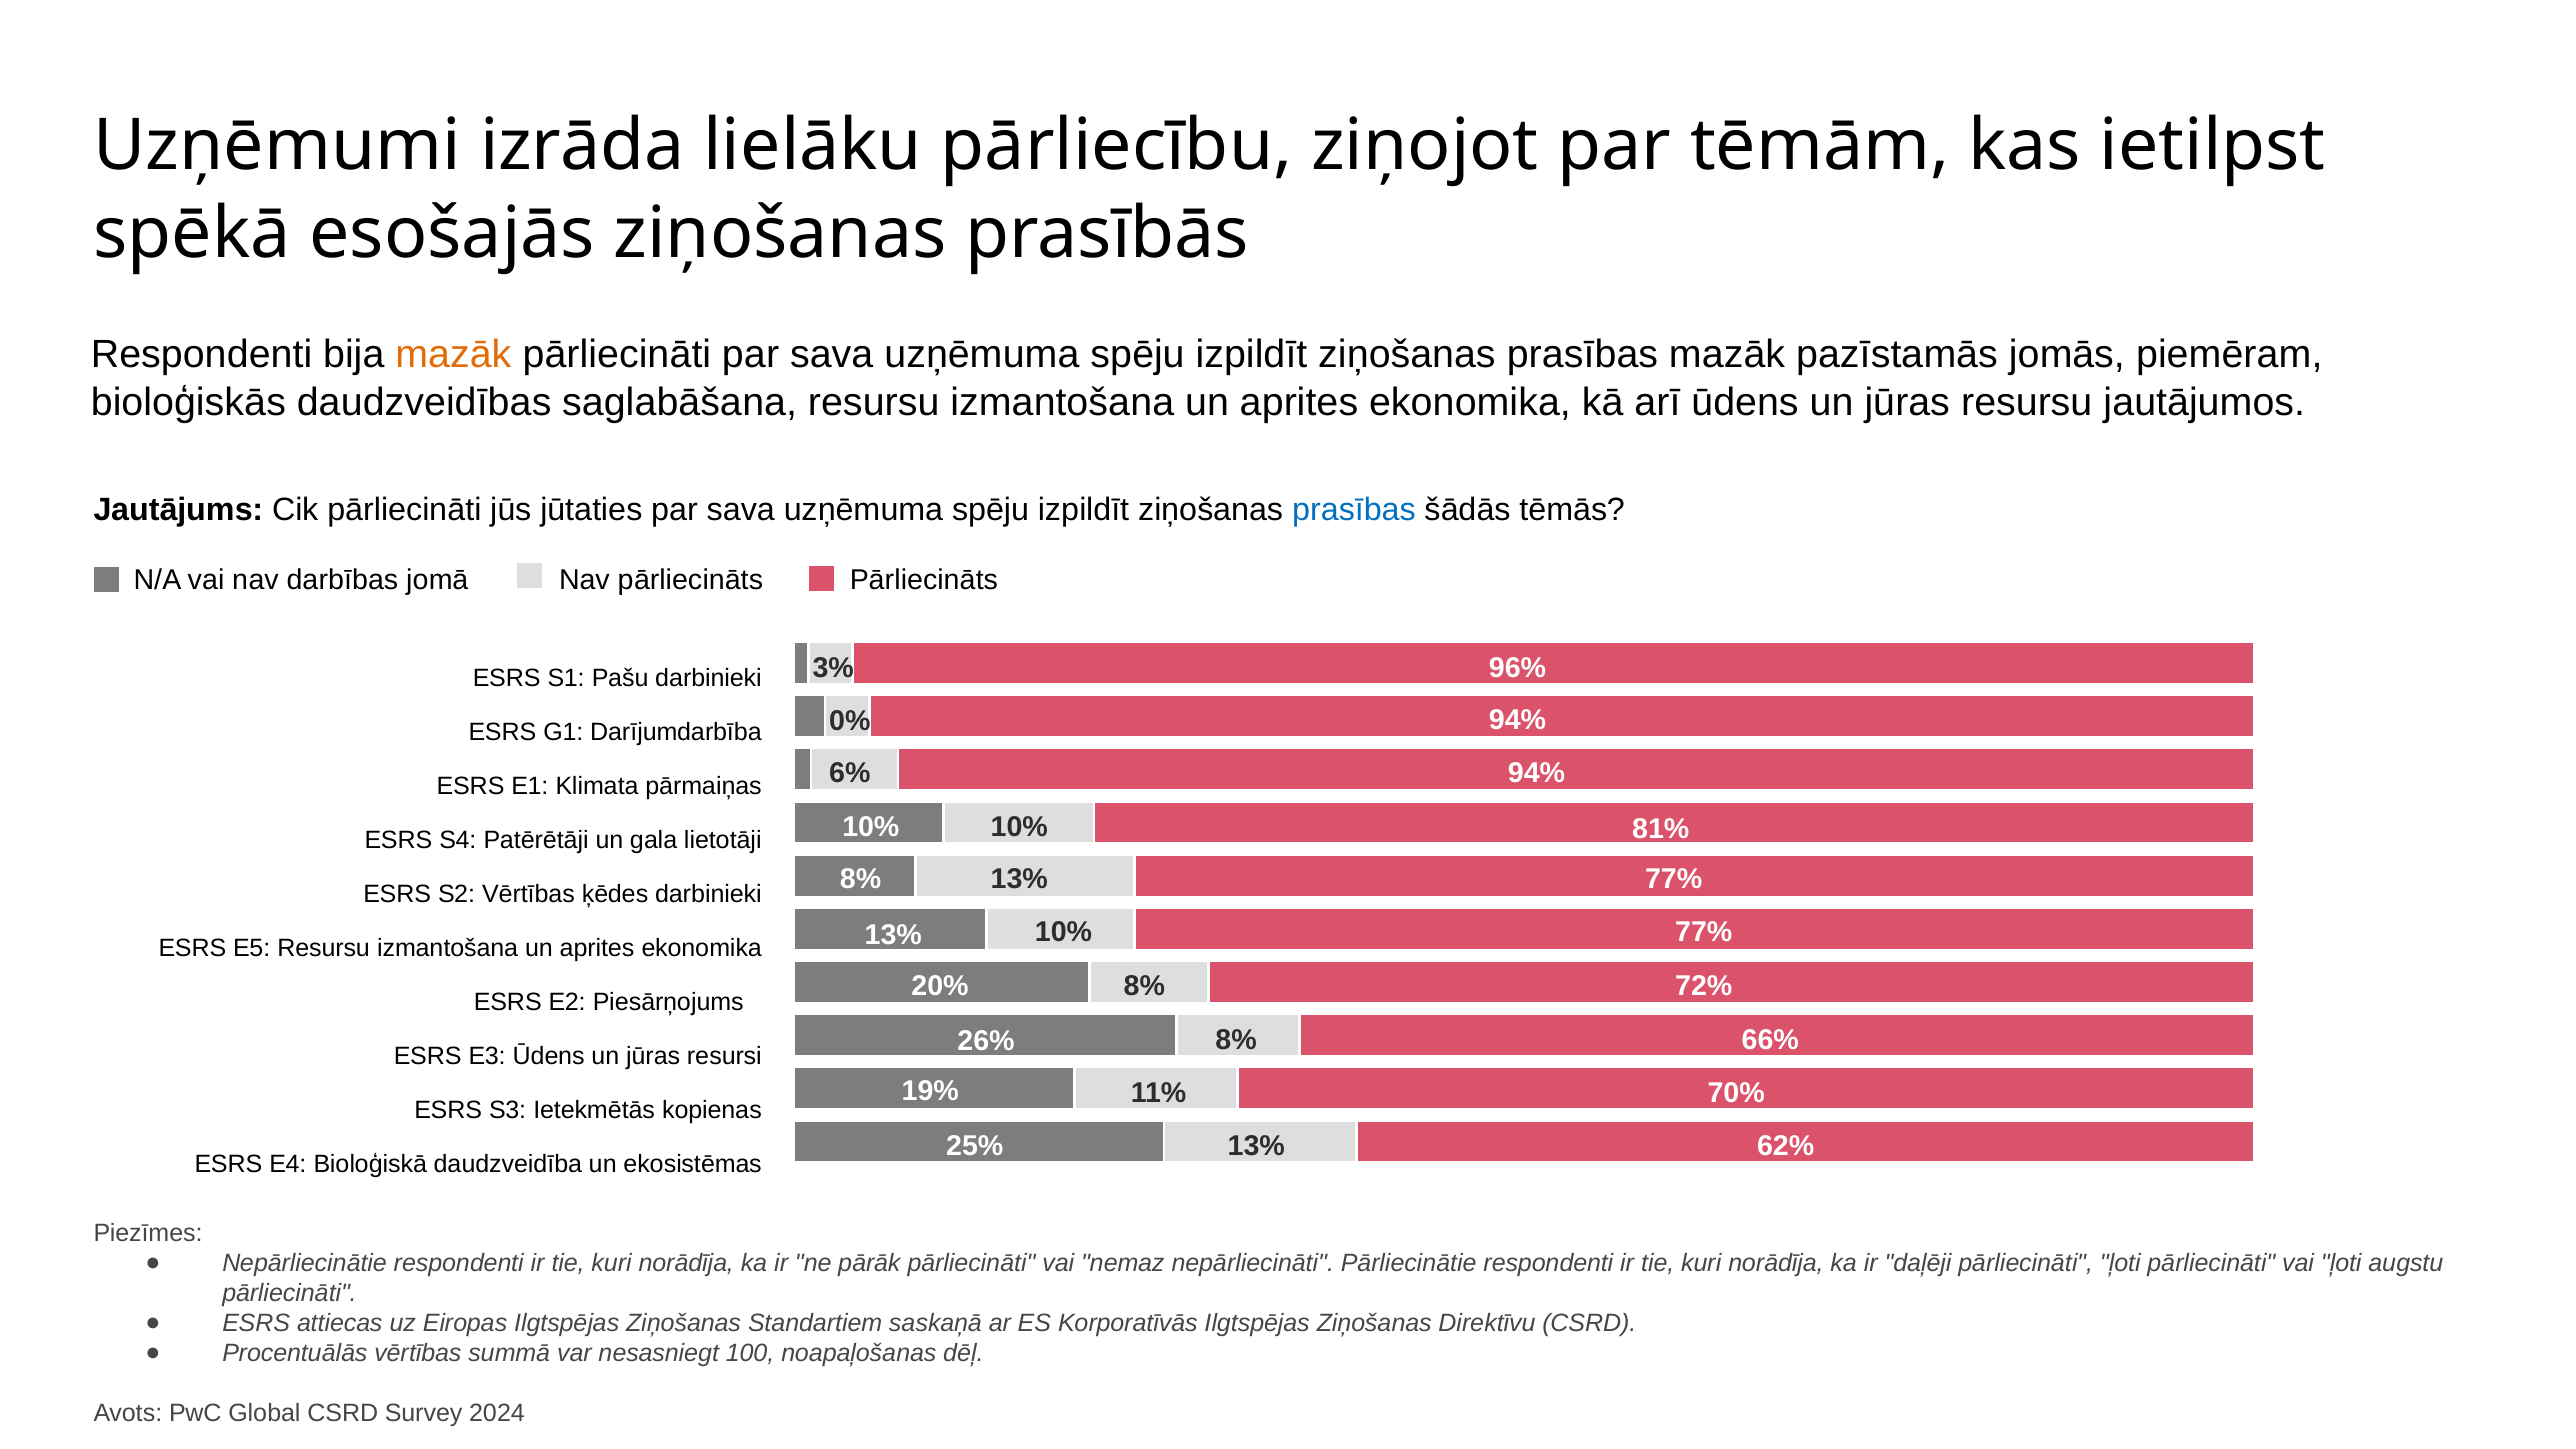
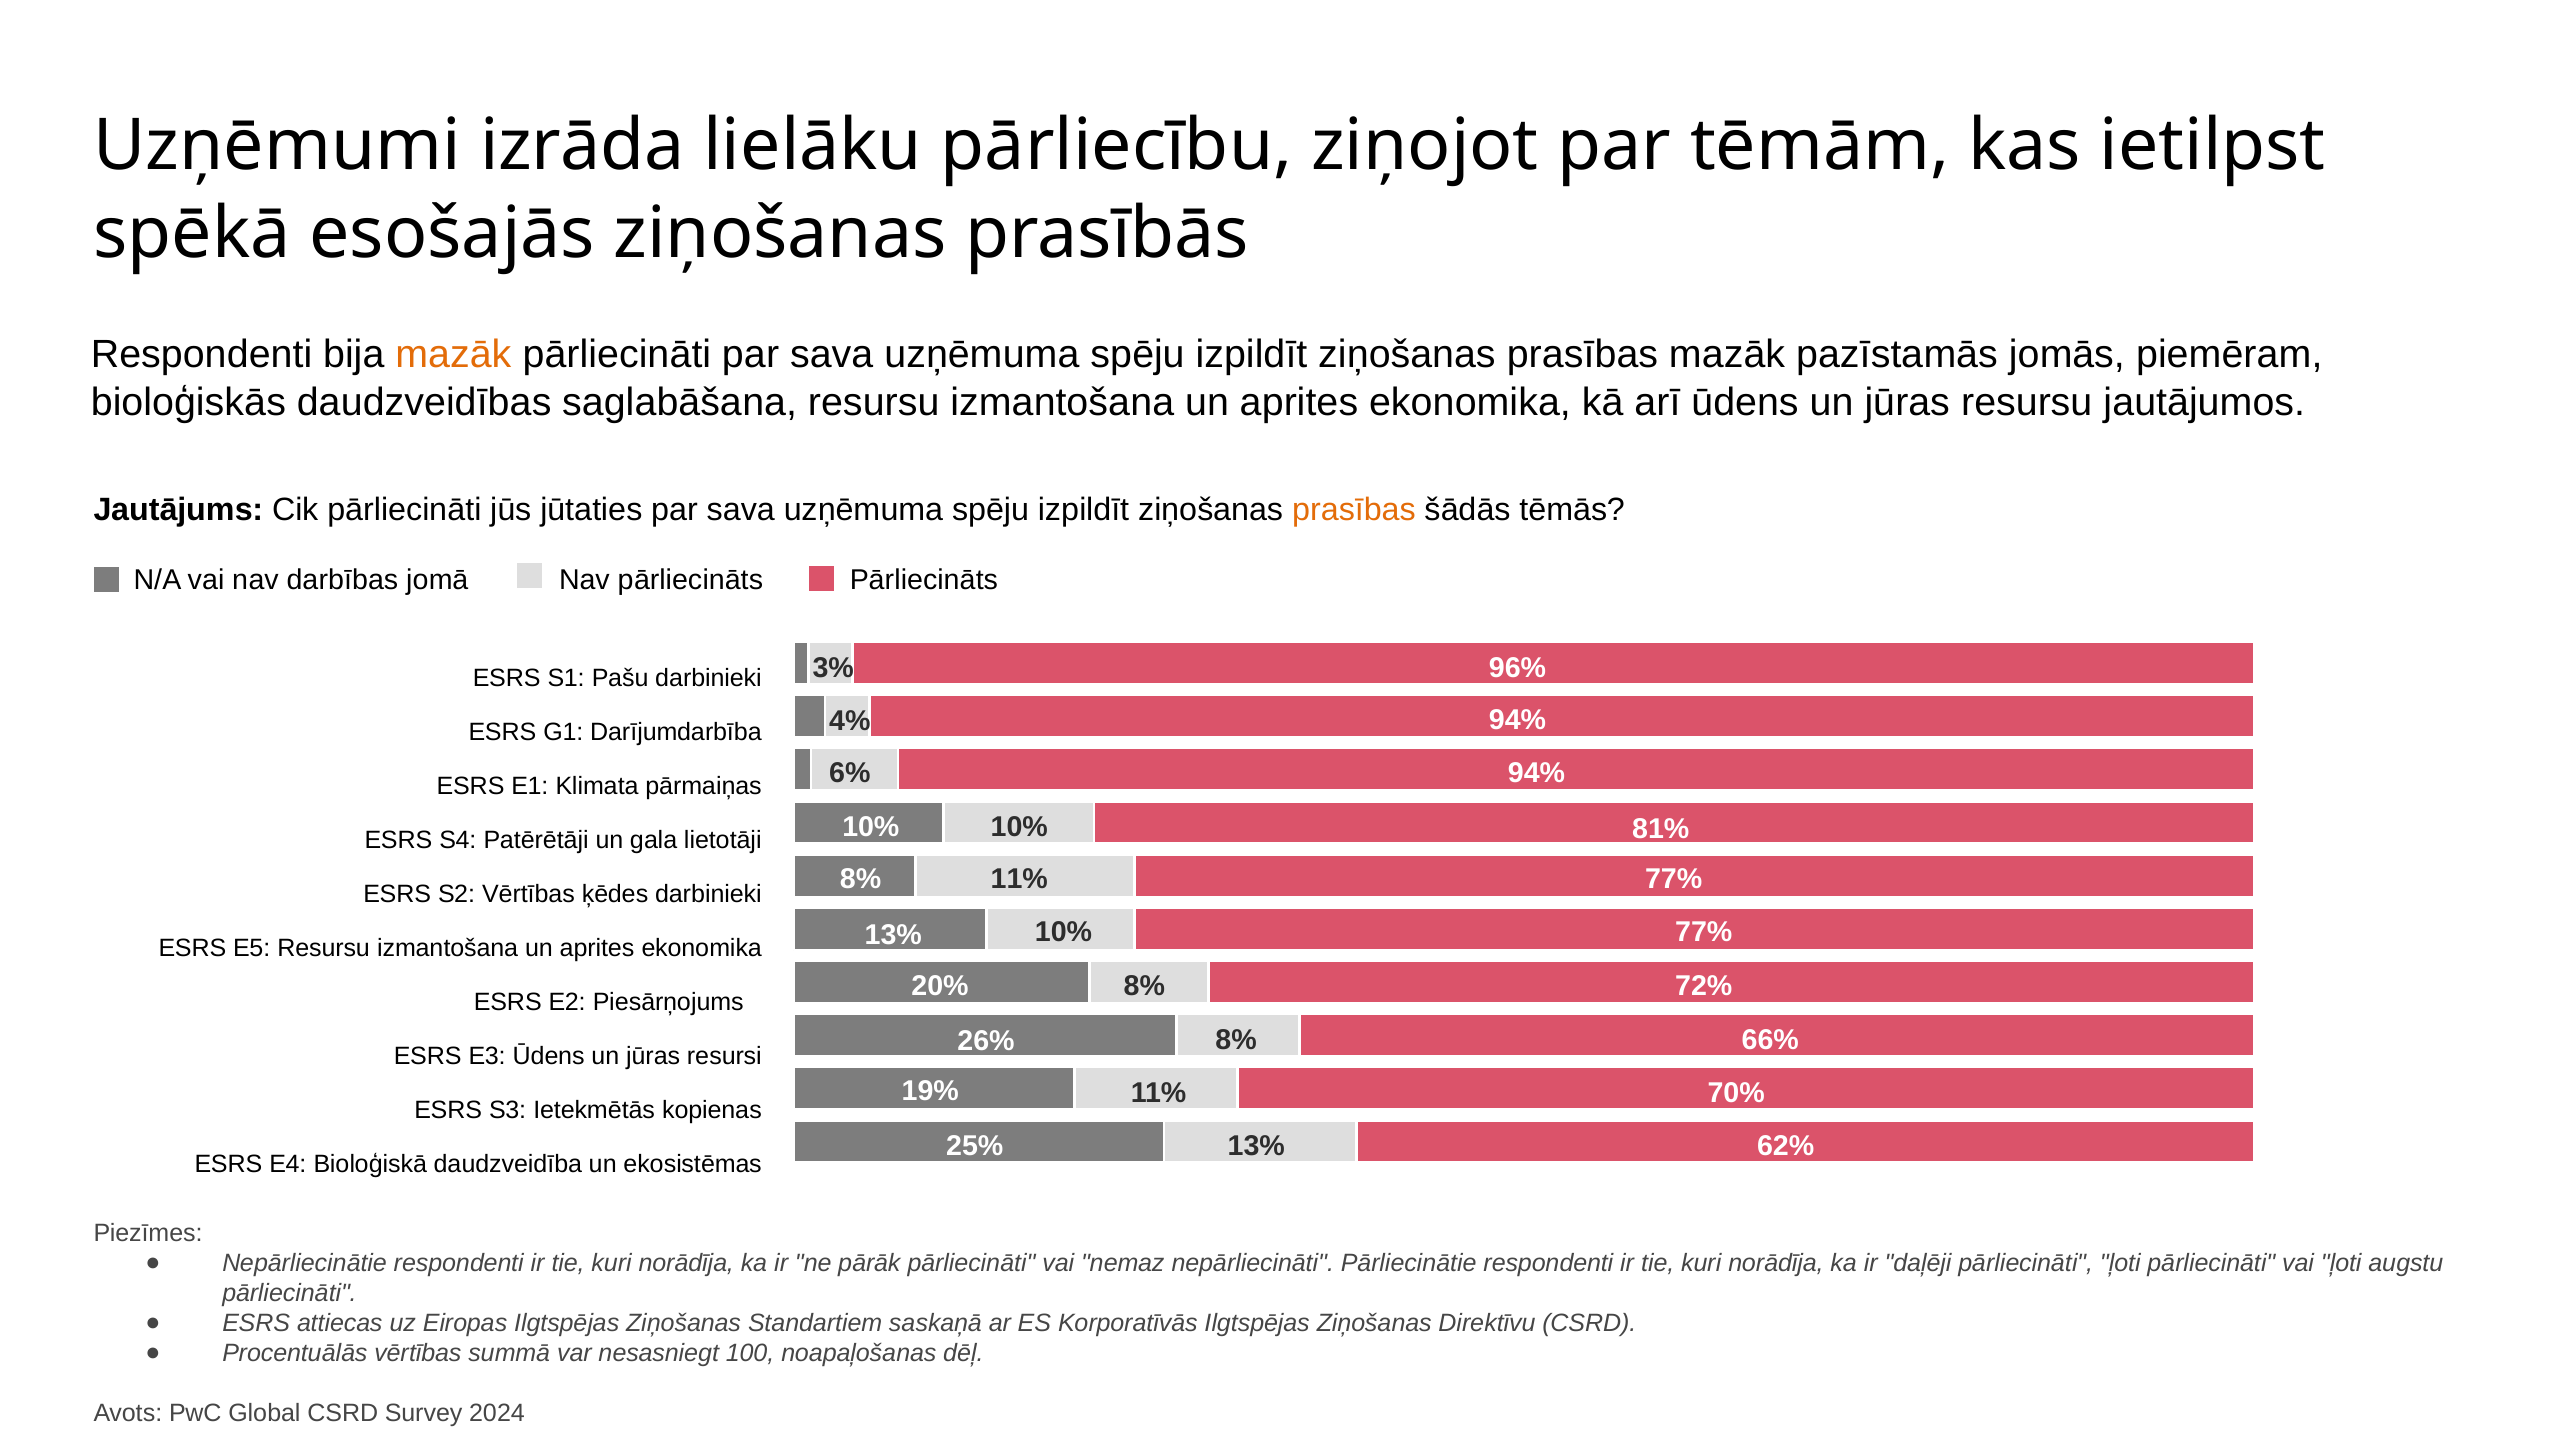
prasības at (1354, 510) colour: blue -> orange
0%: 0% -> 4%
13% at (1019, 879): 13% -> 11%
